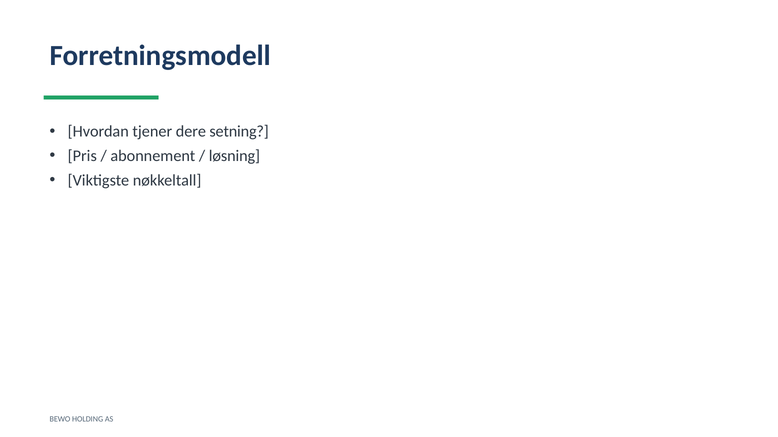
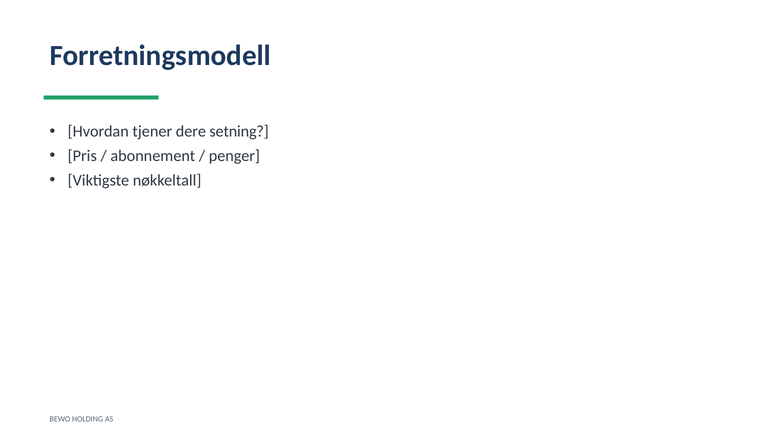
løsning: løsning -> penger
